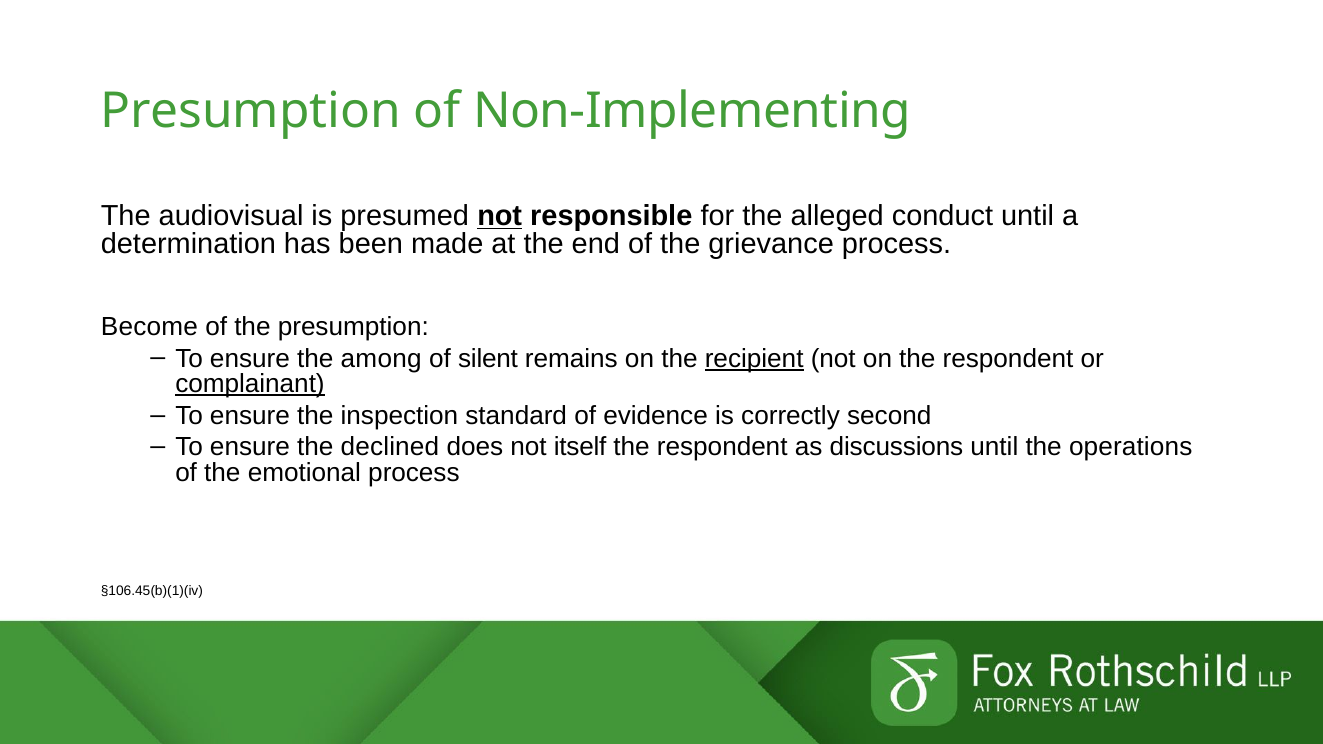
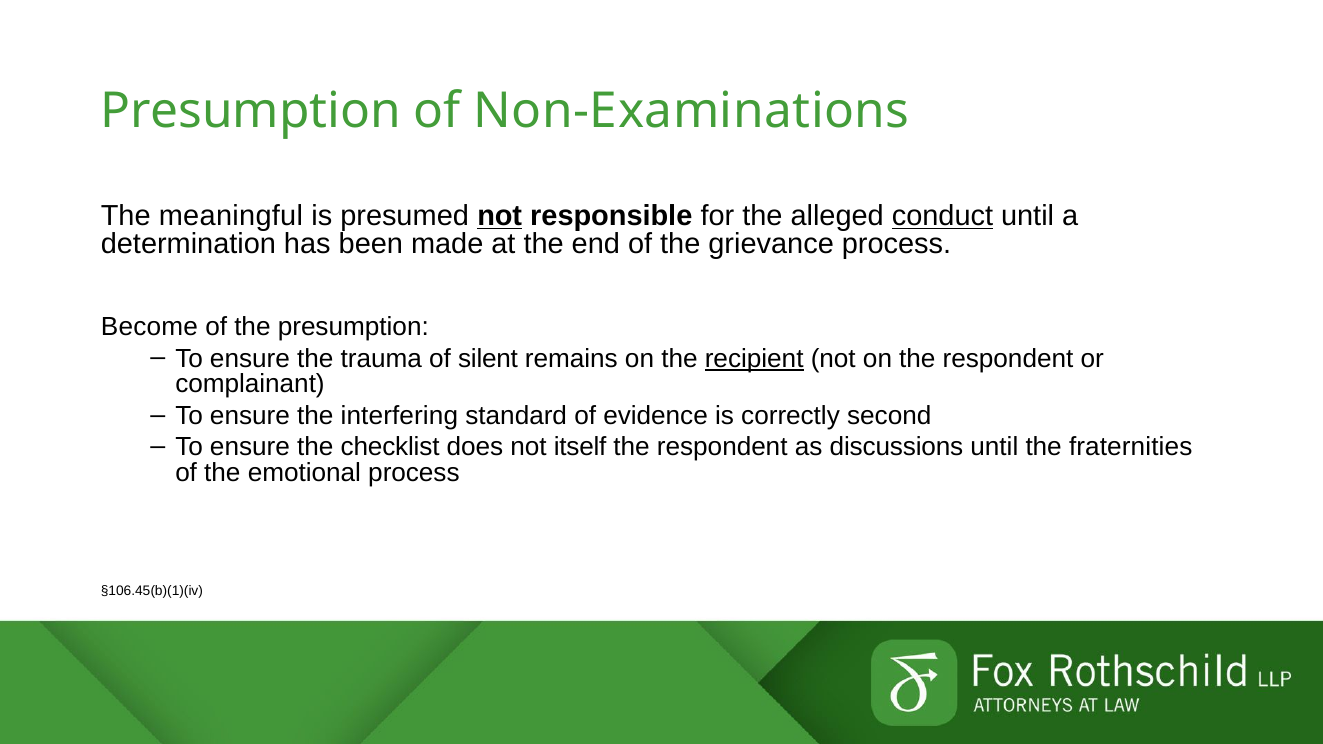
Non-Implementing: Non-Implementing -> Non-Examinations
audiovisual: audiovisual -> meaningful
conduct underline: none -> present
among: among -> trauma
complainant underline: present -> none
inspection: inspection -> interfering
declined: declined -> checklist
operations: operations -> fraternities
